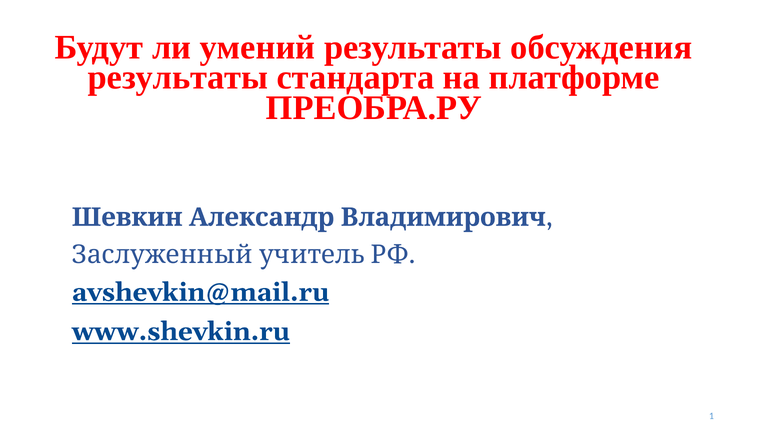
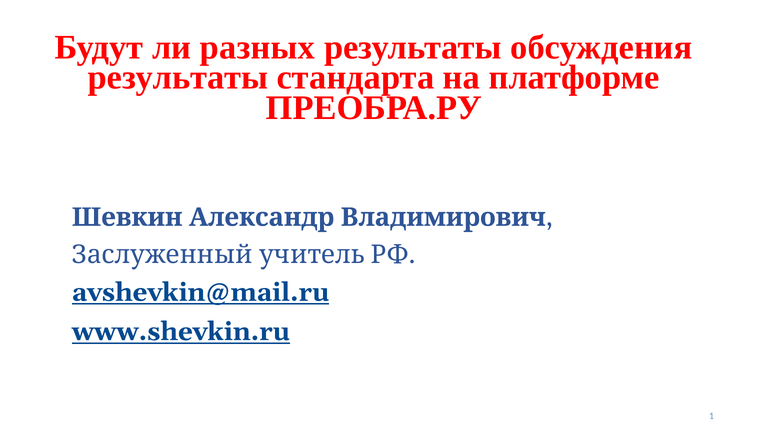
умений: умений -> разных
